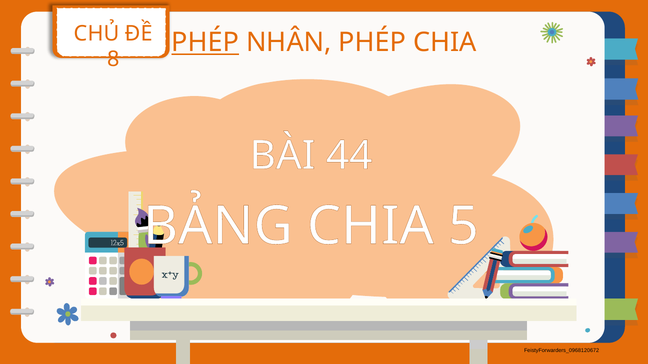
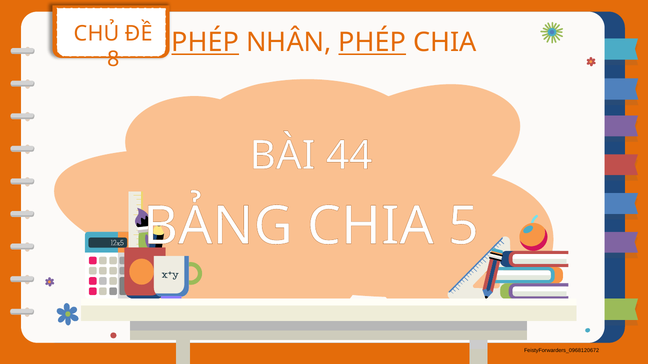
PHÉP at (372, 43) underline: none -> present
